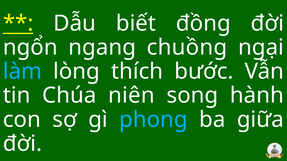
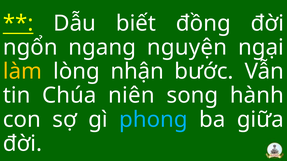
chuồng: chuồng -> nguyện
làm colour: light blue -> yellow
thích: thích -> nhận
